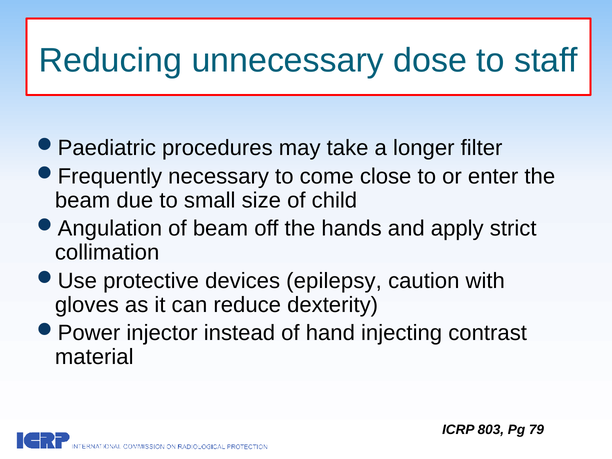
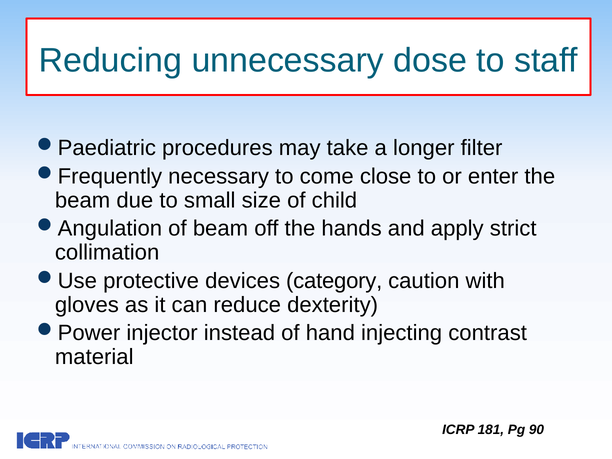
epilepsy: epilepsy -> category
803: 803 -> 181
79: 79 -> 90
